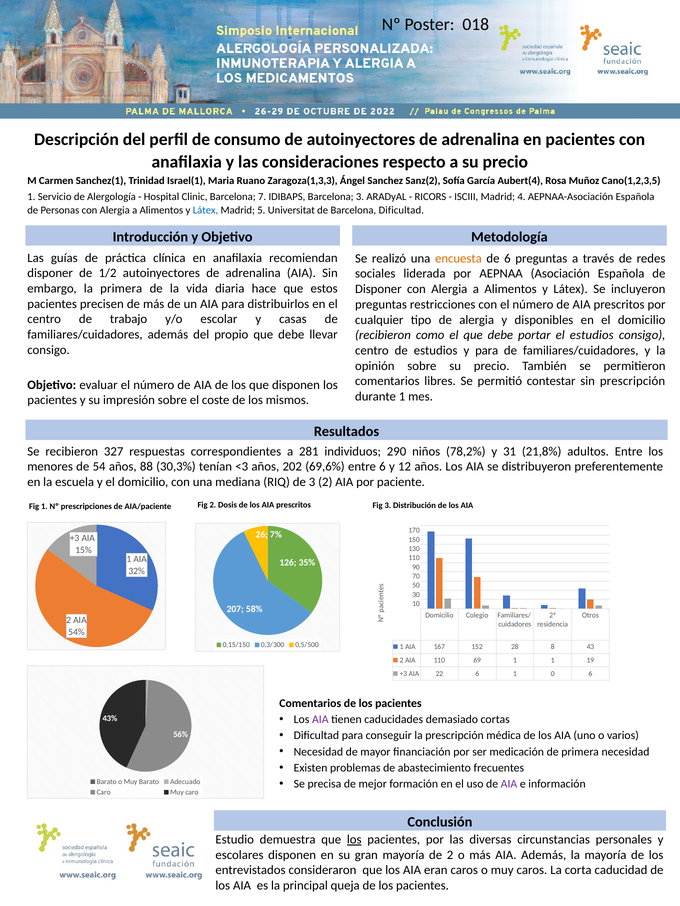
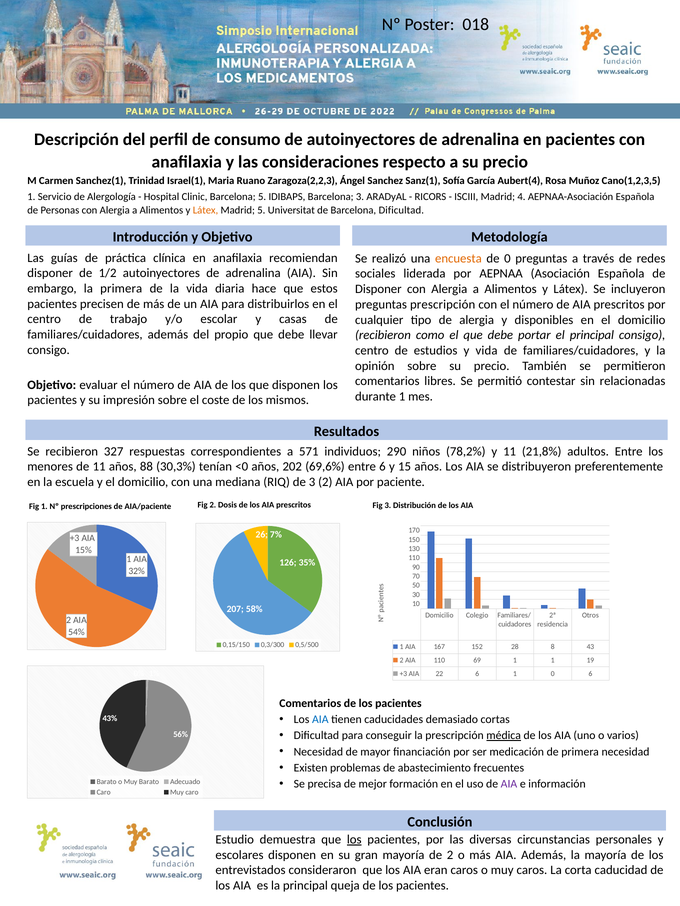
Zaragoza(1,3,3: Zaragoza(1,3,3 -> Zaragoza(2,2,3
Sanz(2: Sanz(2 -> Sanz(1
Barcelona 7: 7 -> 5
Látex at (206, 210) colour: blue -> orange
de 6: 6 -> 0
preguntas restricciones: restricciones -> prescripción
el estudios: estudios -> principal
y para: para -> vida
sin prescripción: prescripción -> relacionadas
281: 281 -> 571
y 31: 31 -> 11
de 54: 54 -> 11
<3: <3 -> <0
12: 12 -> 15
AIA at (320, 720) colour: purple -> blue
médica underline: none -> present
